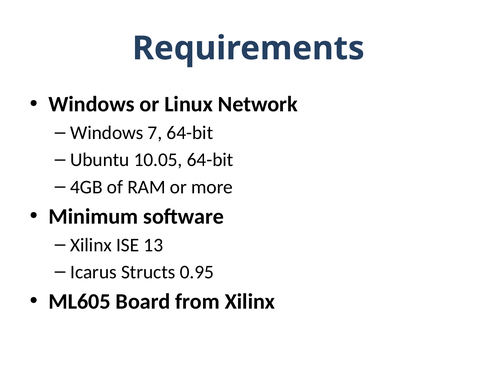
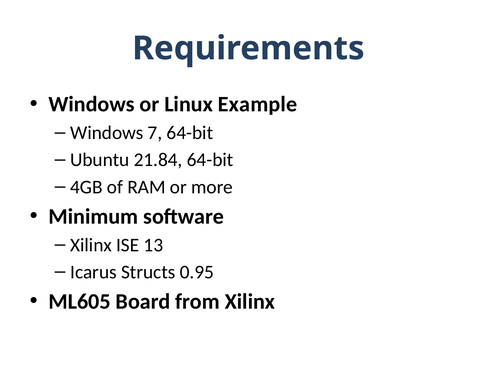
Network: Network -> Example
10.05: 10.05 -> 21.84
